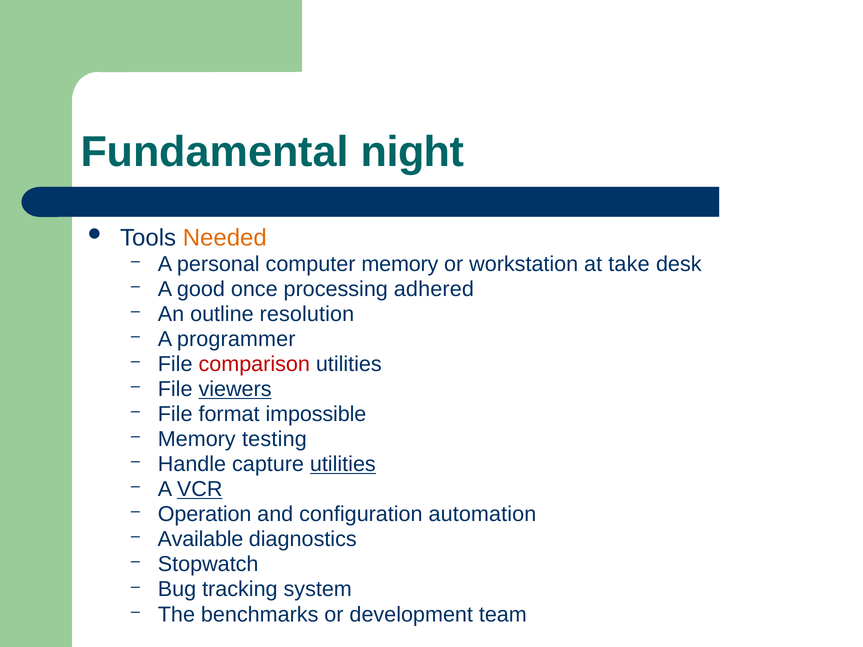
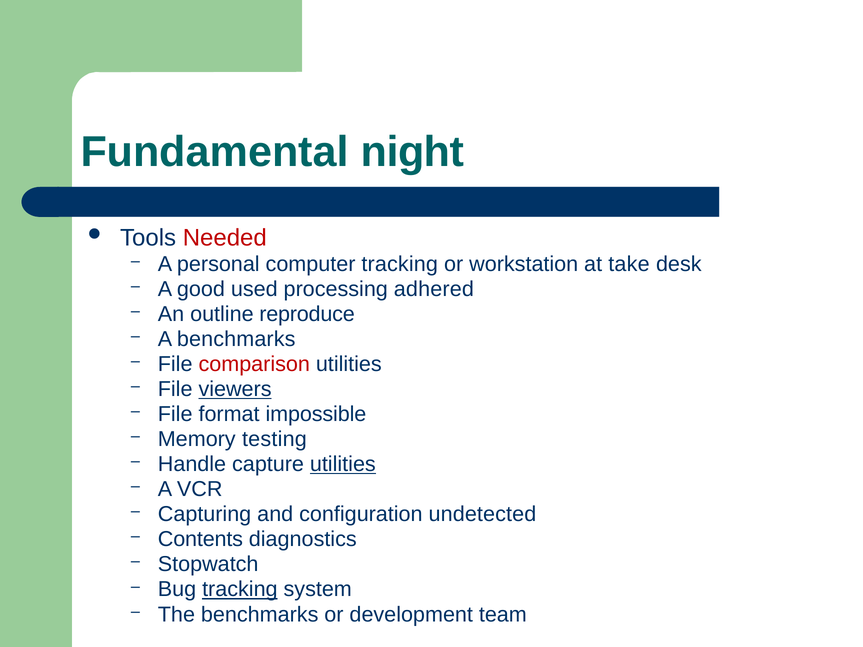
Needed colour: orange -> red
computer memory: memory -> tracking
once: once -> used
resolution: resolution -> reproduce
A programmer: programmer -> benchmarks
VCR underline: present -> none
Operation: Operation -> Capturing
automation: automation -> undetected
Available: Available -> Contents
tracking at (240, 590) underline: none -> present
